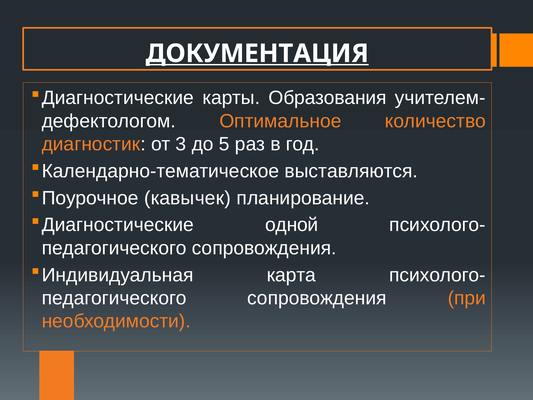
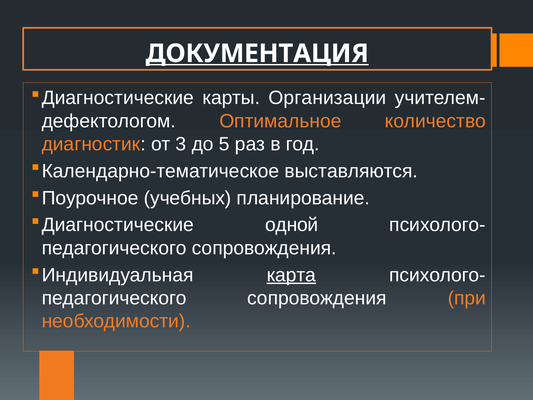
Образования: Образования -> Организации
кавычек: кавычек -> учебных
карта underline: none -> present
